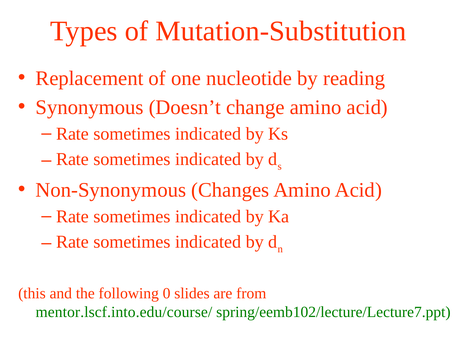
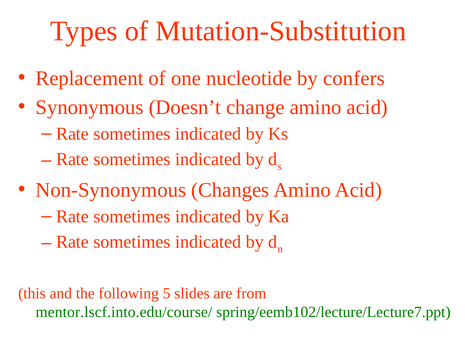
reading: reading -> confers
0: 0 -> 5
